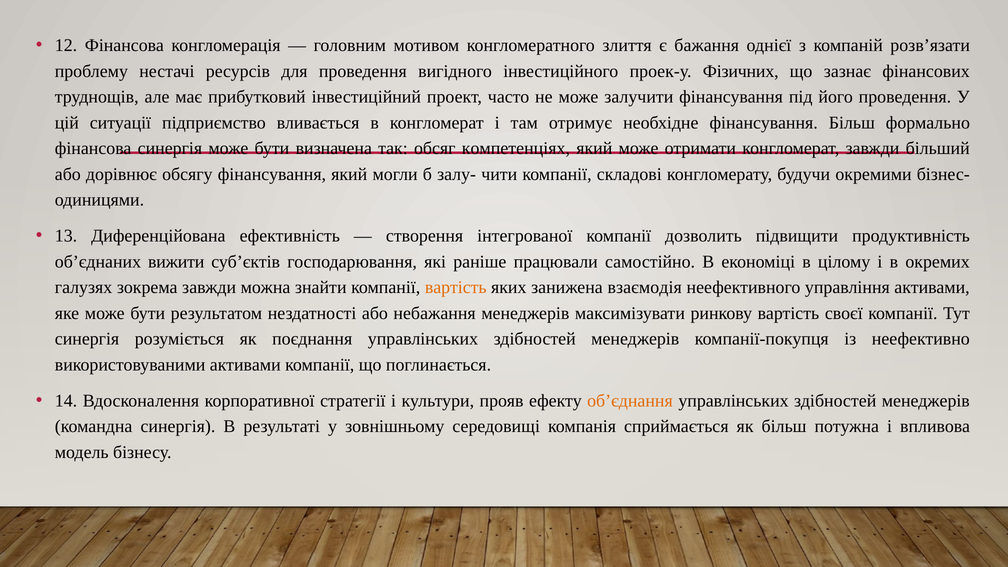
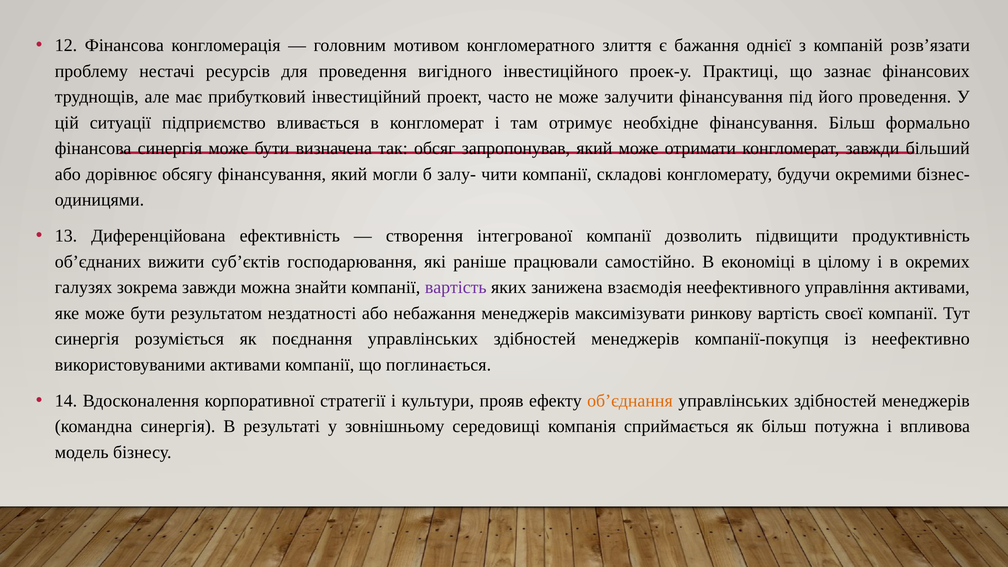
Фізичних: Фізичних -> Практиці
компетенціях: компетенціях -> запропонував
вартість at (456, 287) colour: orange -> purple
